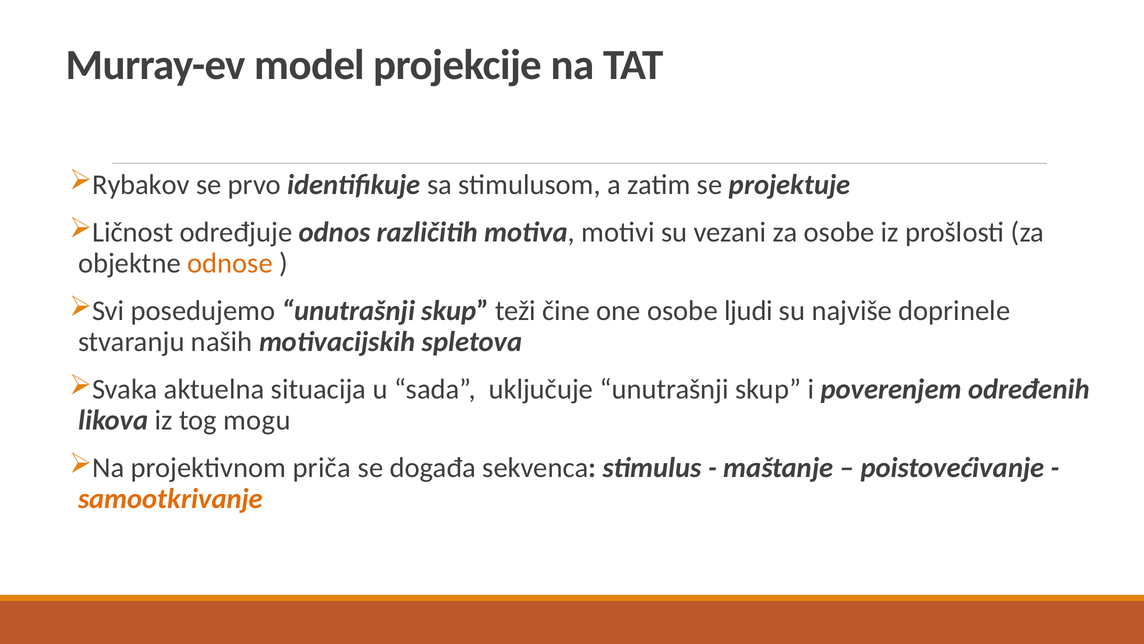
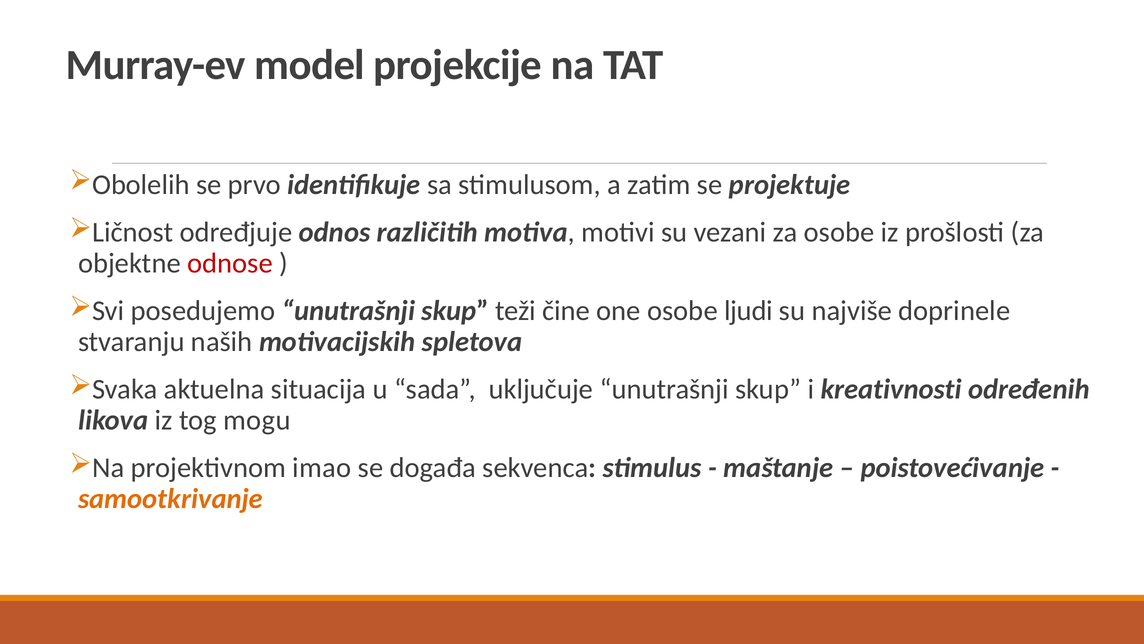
Rybakov: Rybakov -> Obolelih
odnose colour: orange -> red
poverenjem: poverenjem -> kreativnosti
priča: priča -> imao
